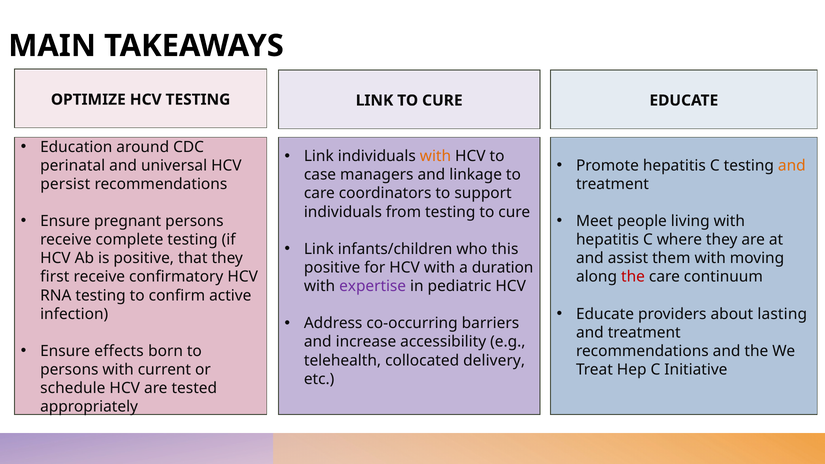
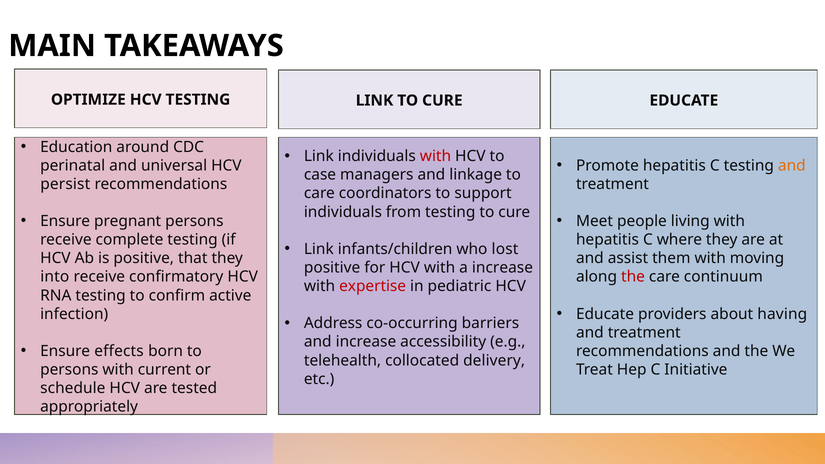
with at (435, 156) colour: orange -> red
this: this -> lost
a duration: duration -> increase
first: first -> into
expertise colour: purple -> red
lasting: lasting -> having
